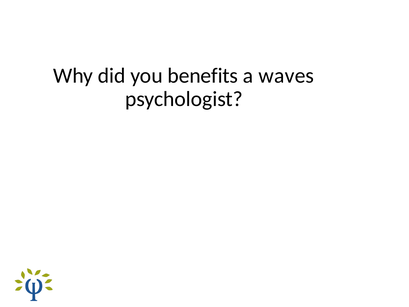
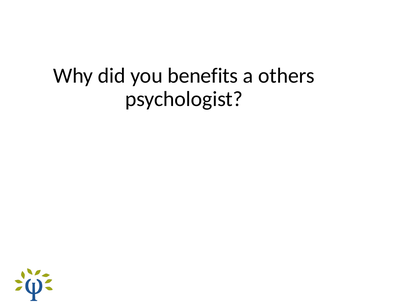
waves: waves -> others
